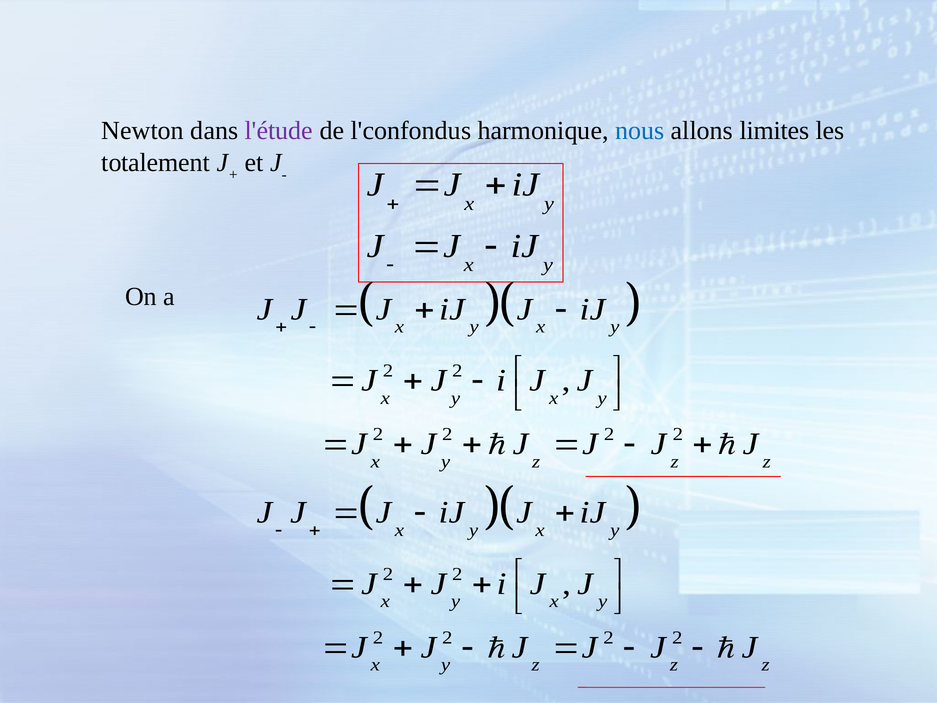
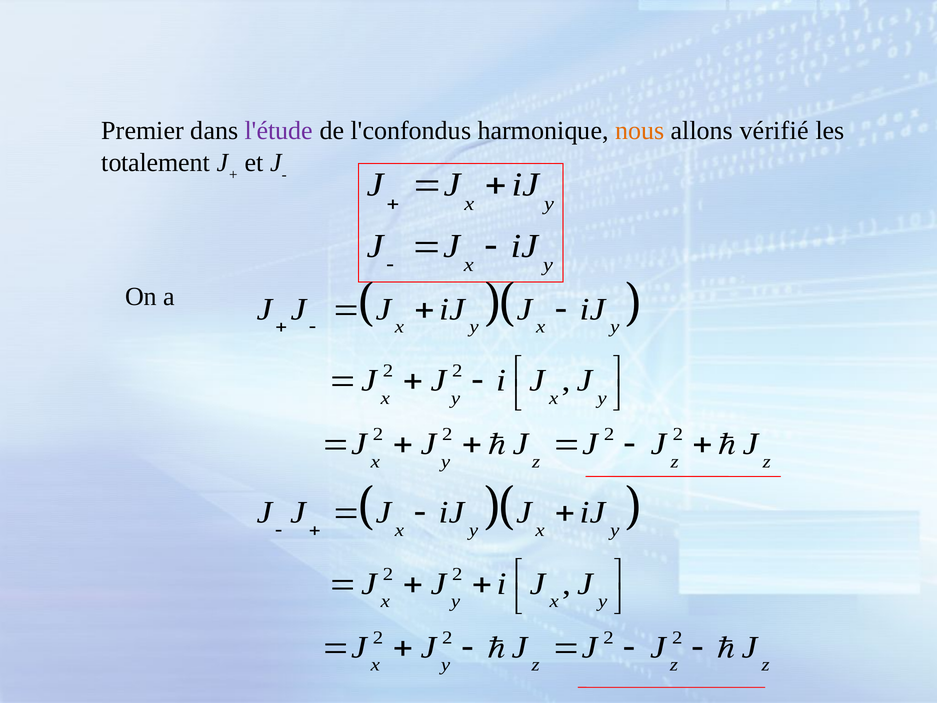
Newton: Newton -> Premier
nous colour: blue -> orange
limites: limites -> vérifié
